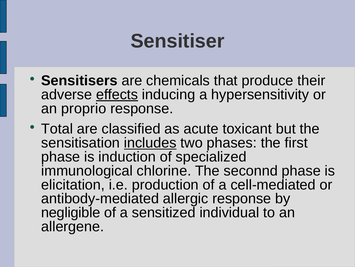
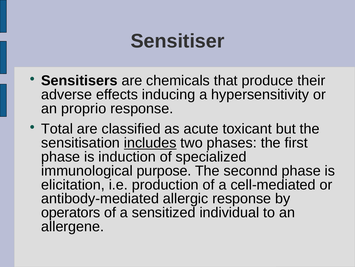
effects underline: present -> none
chlorine: chlorine -> purpose
negligible: negligible -> operators
